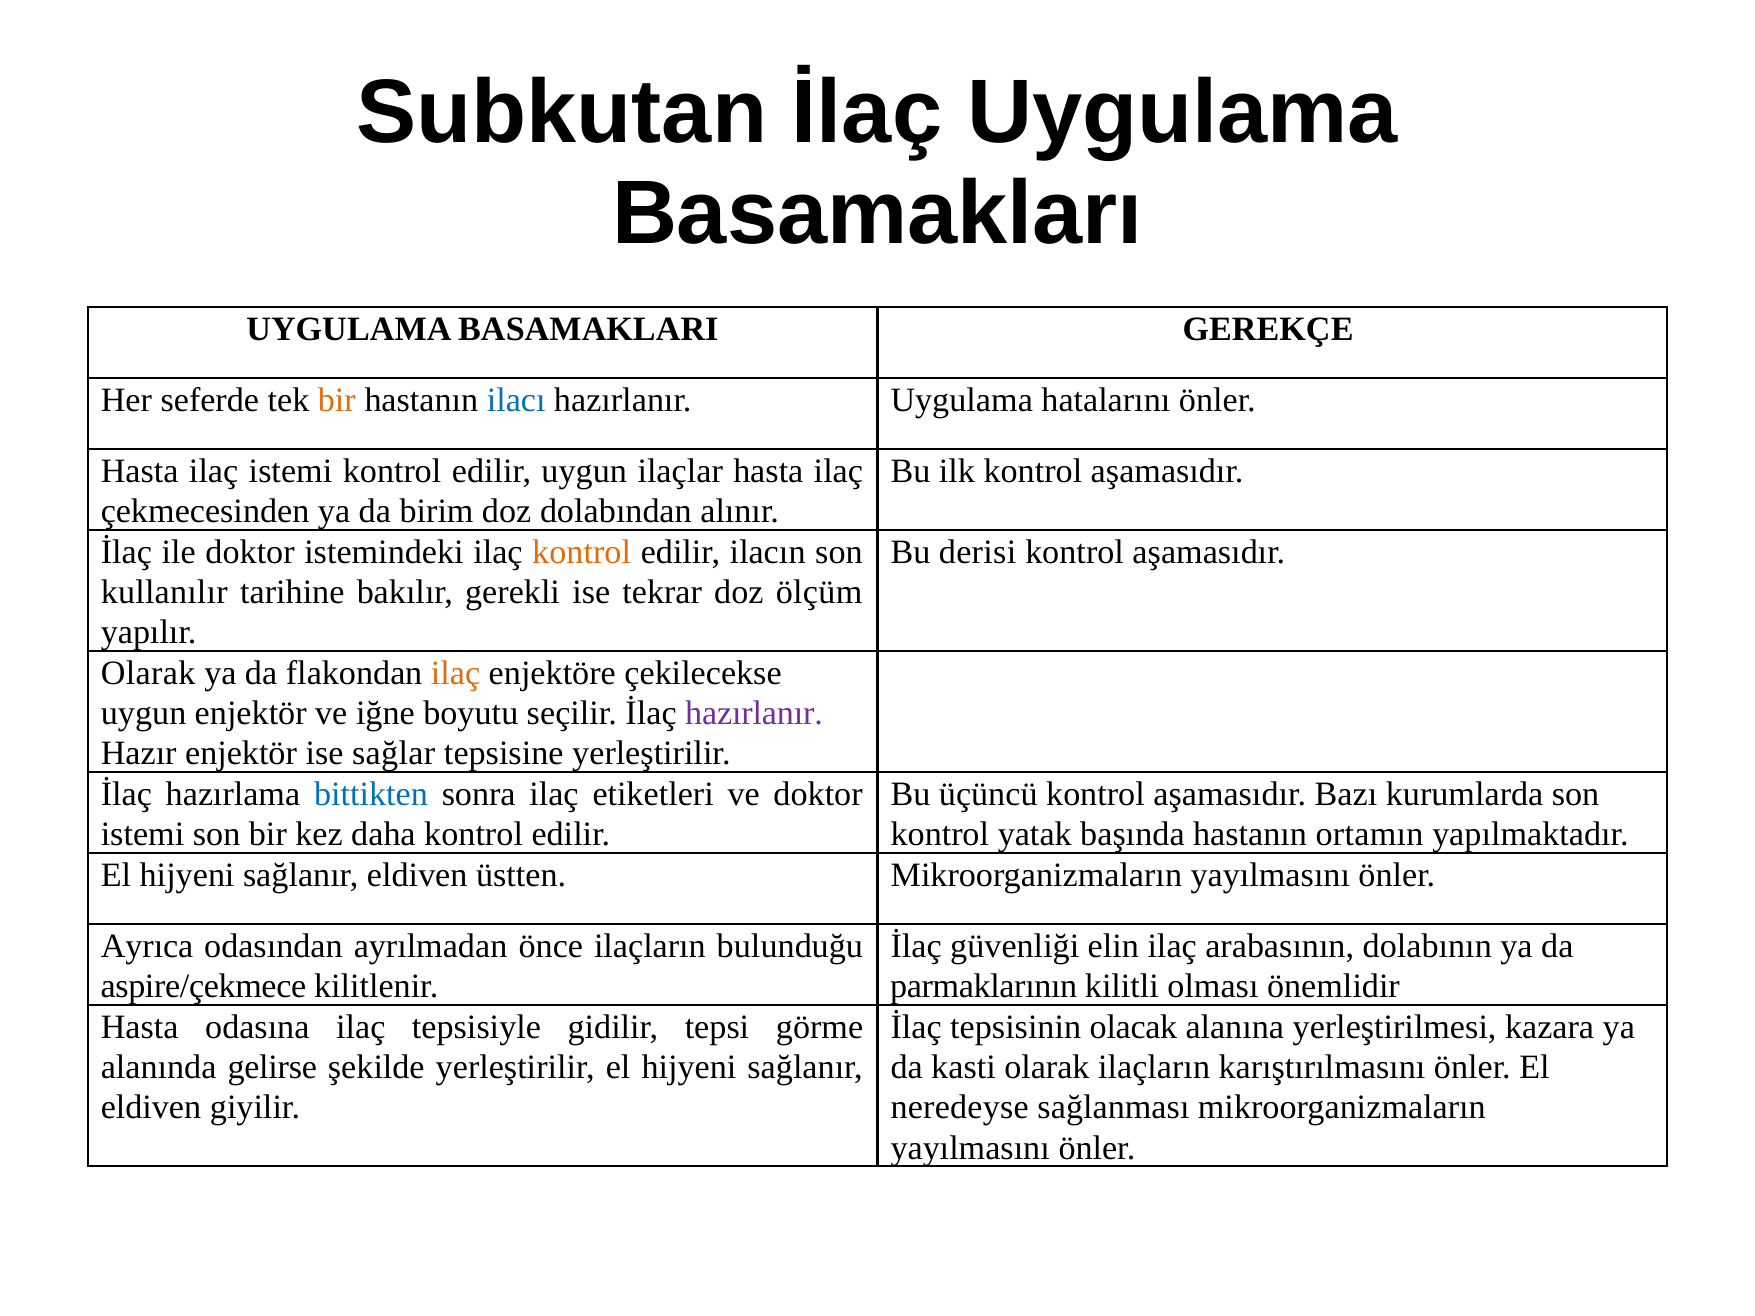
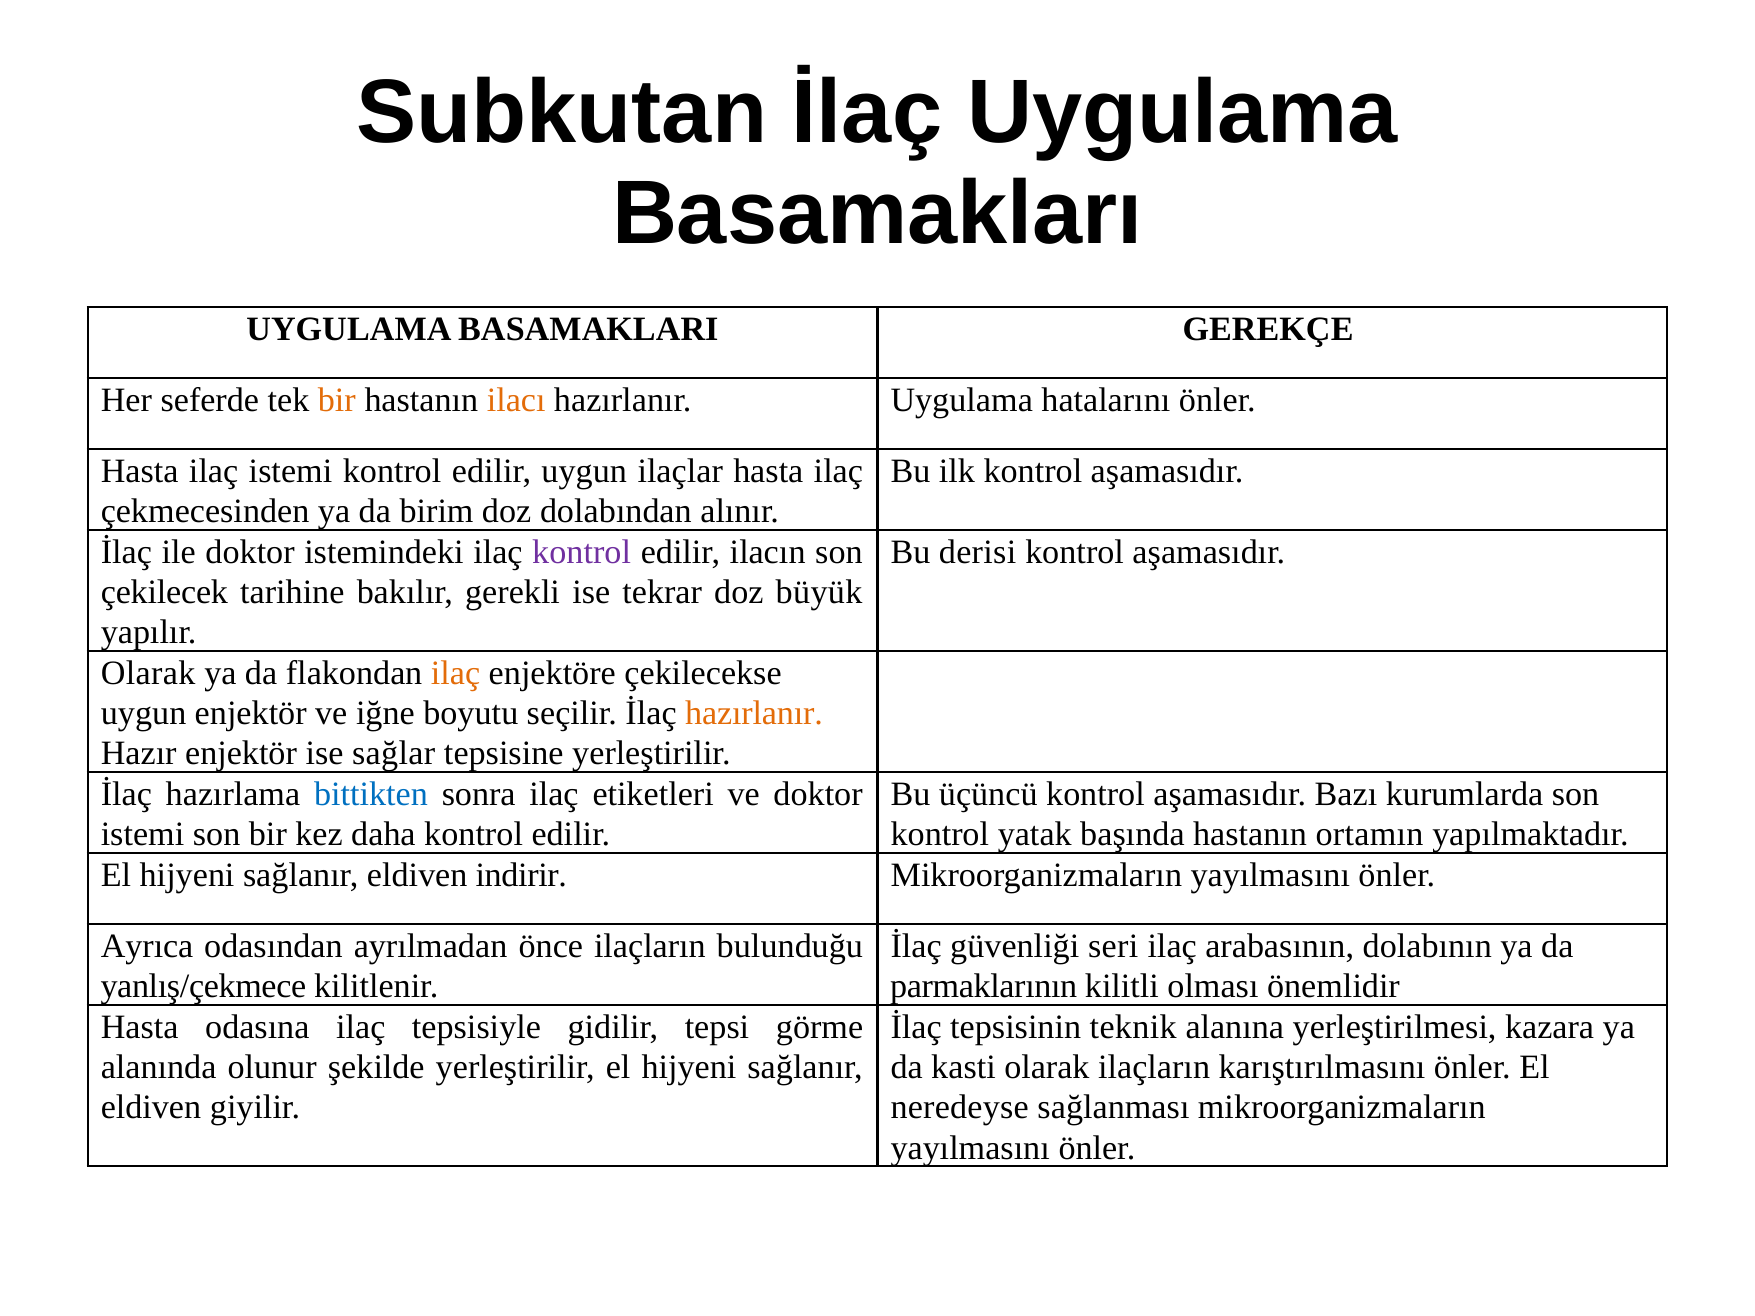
ilacı colour: blue -> orange
kontrol at (582, 552) colour: orange -> purple
kullanılır: kullanılır -> çekilecek
ölçüm: ölçüm -> büyük
hazırlanır at (754, 713) colour: purple -> orange
üstten: üstten -> indirir
elin: elin -> seri
aspire/çekmece: aspire/çekmece -> yanlış/çekmece
olacak: olacak -> teknik
gelirse: gelirse -> olunur
